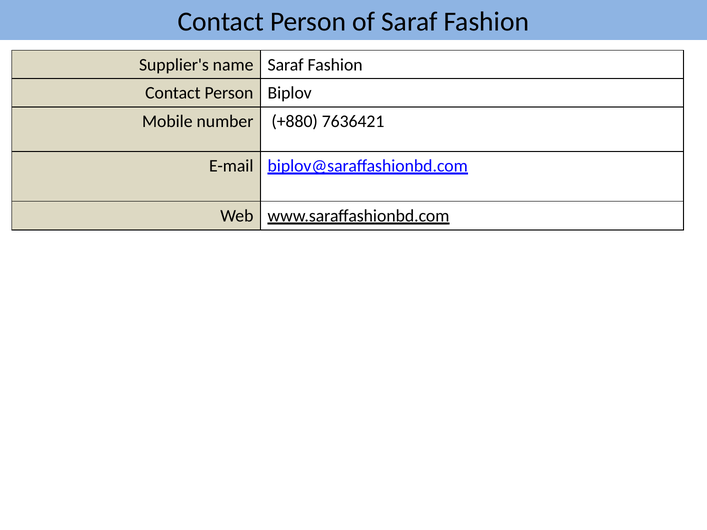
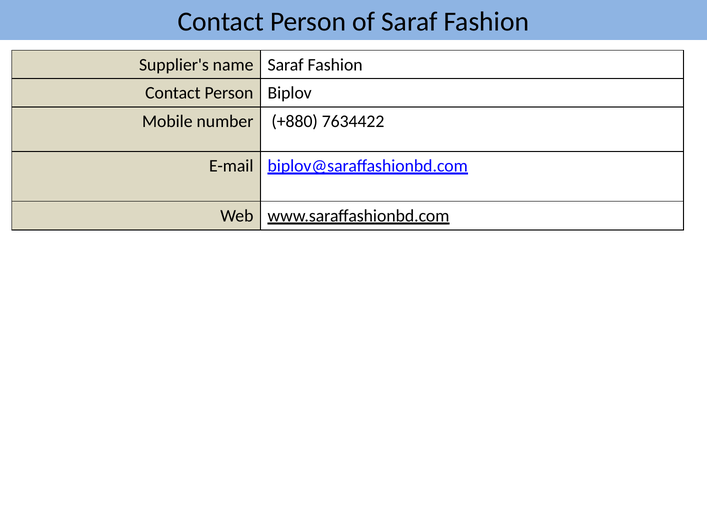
7636421: 7636421 -> 7634422
